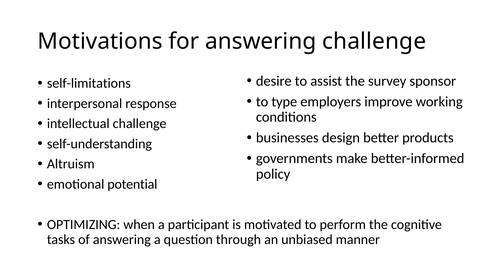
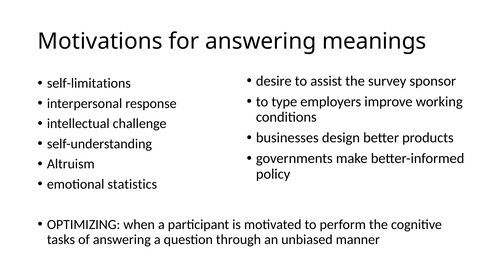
answering challenge: challenge -> meanings
potential: potential -> statistics
